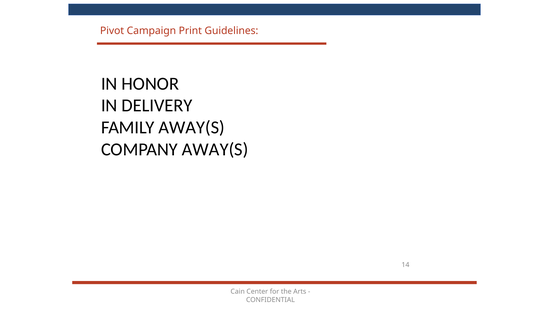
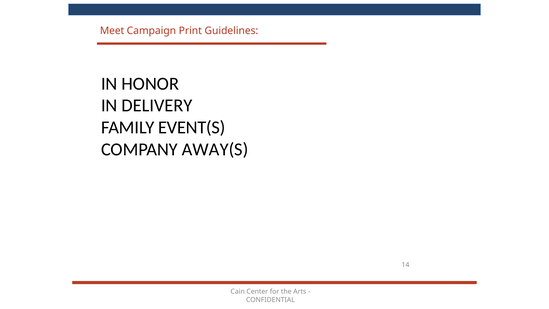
Pivot: Pivot -> Meet
FAMILY AWAY(S: AWAY(S -> EVENT(S
